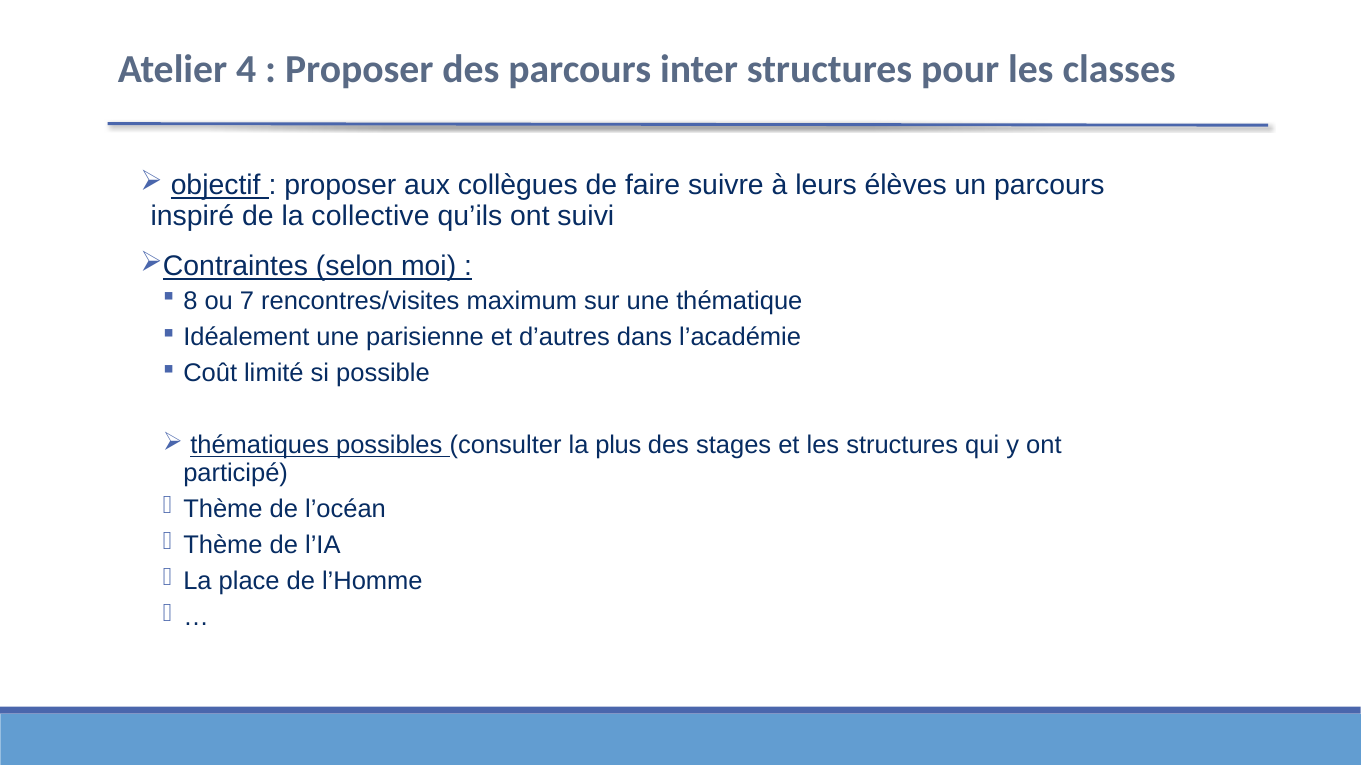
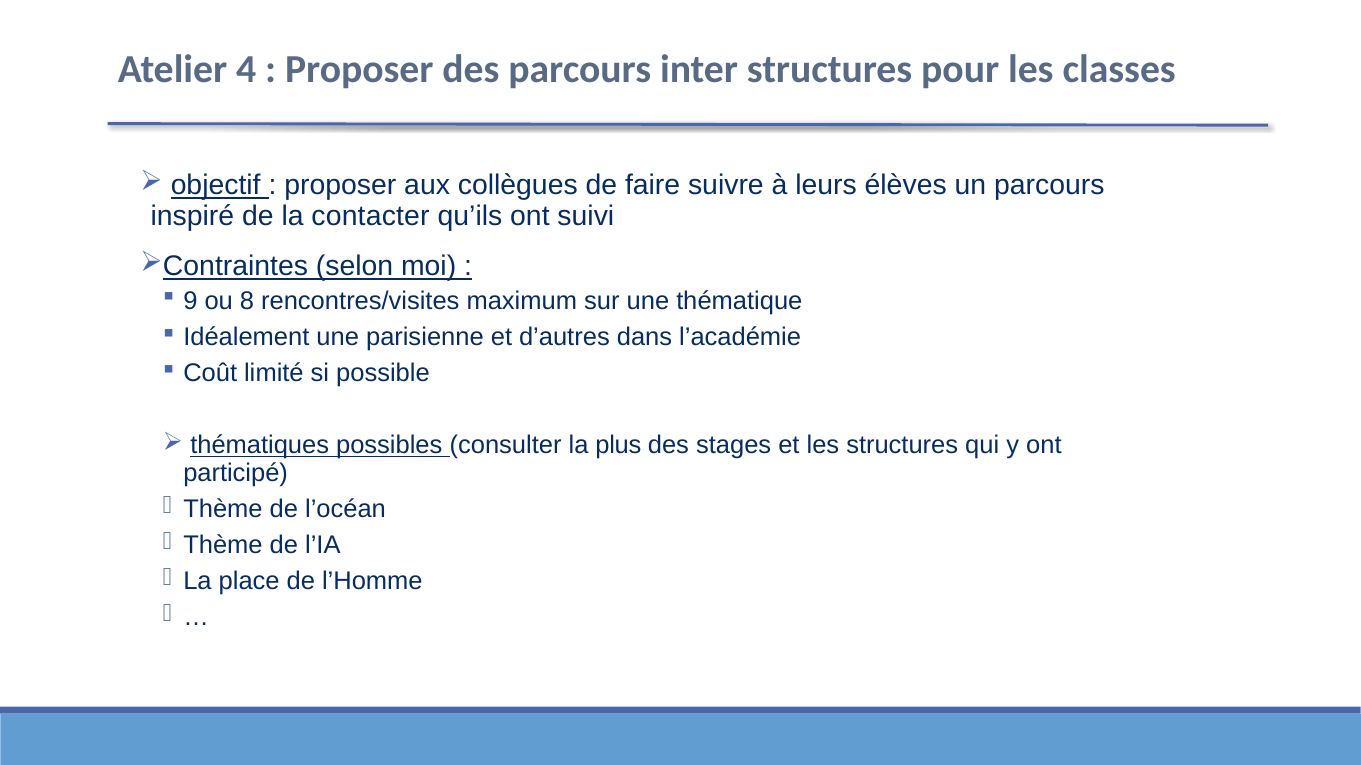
collective: collective -> contacter
8: 8 -> 9
7: 7 -> 8
